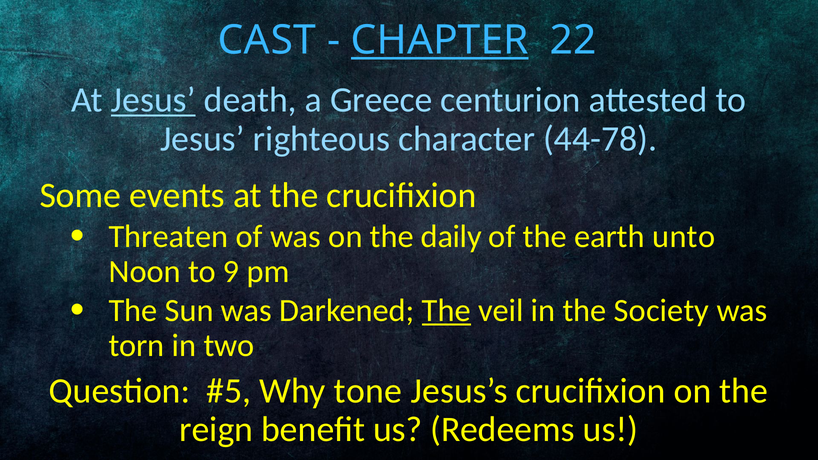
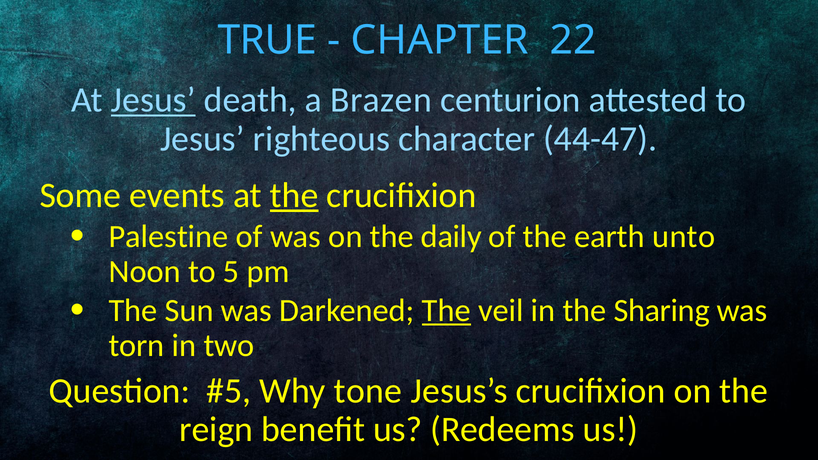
CAST: CAST -> TRUE
CHAPTER underline: present -> none
Greece: Greece -> Brazen
44-78: 44-78 -> 44-47
the at (294, 195) underline: none -> present
Threaten: Threaten -> Palestine
9: 9 -> 5
Society: Society -> Sharing
